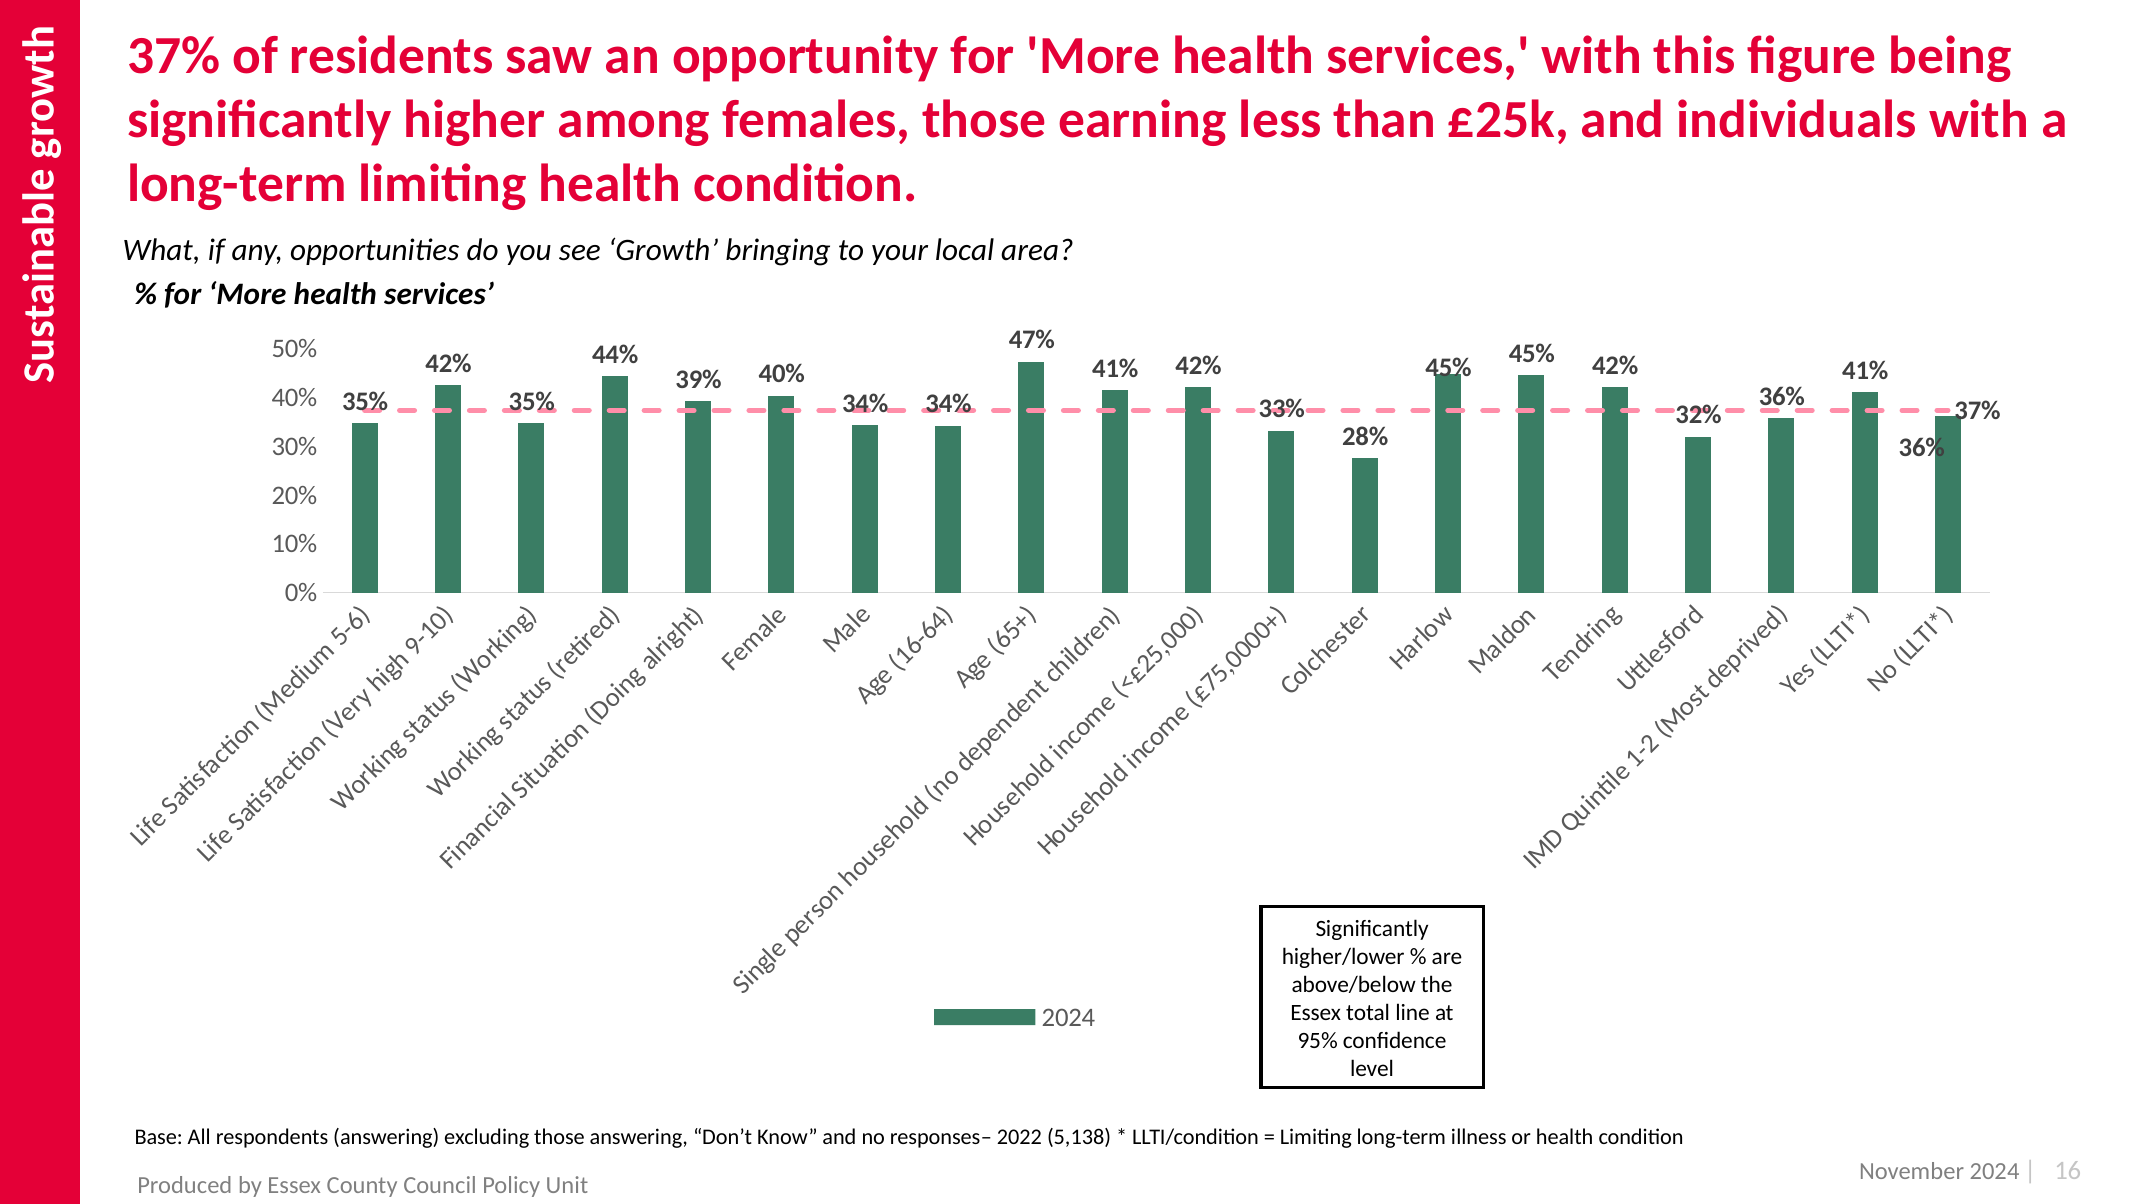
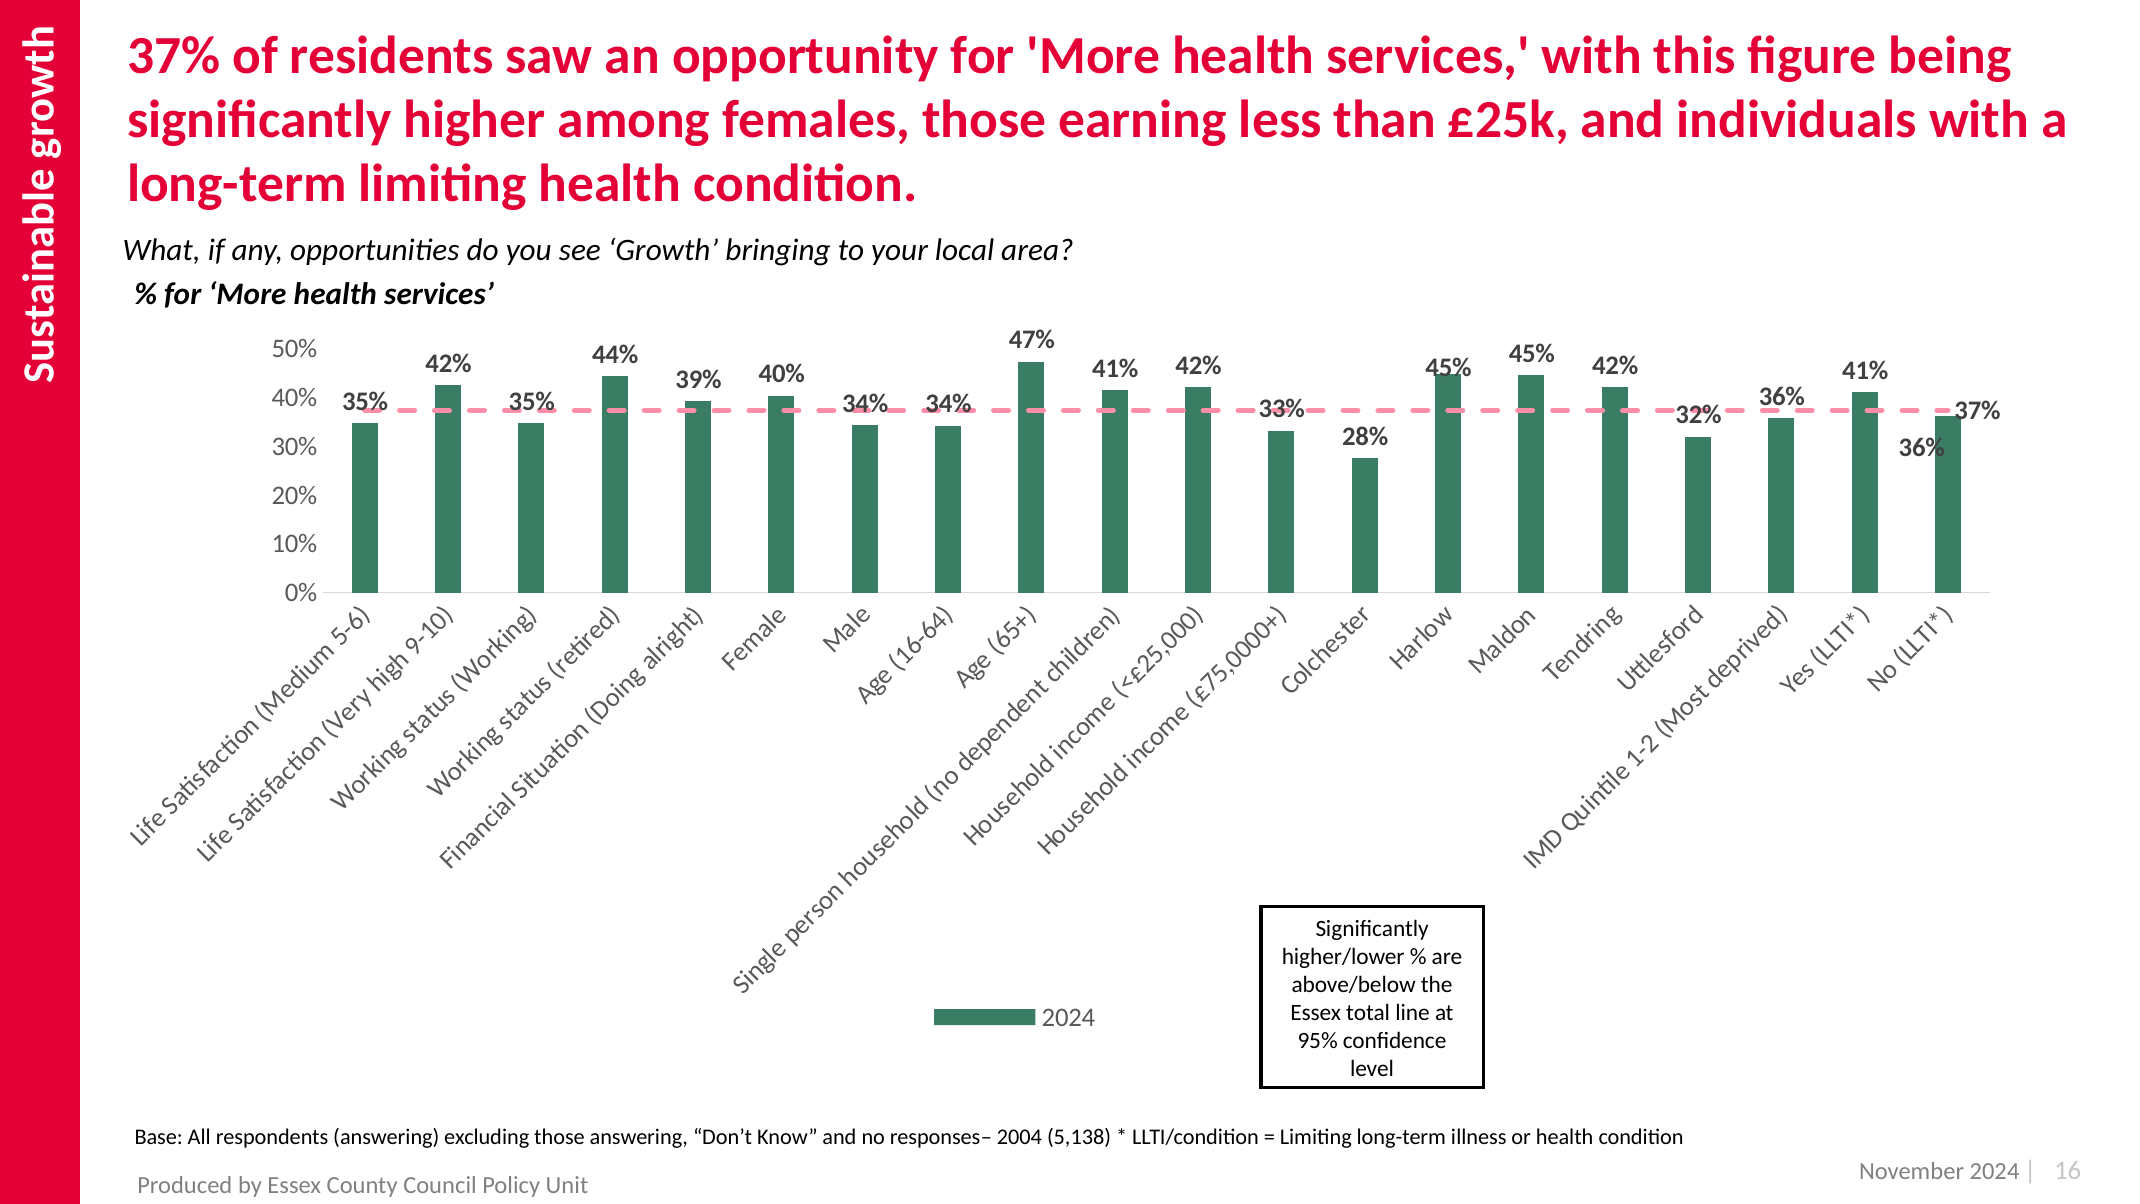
2022: 2022 -> 2004
